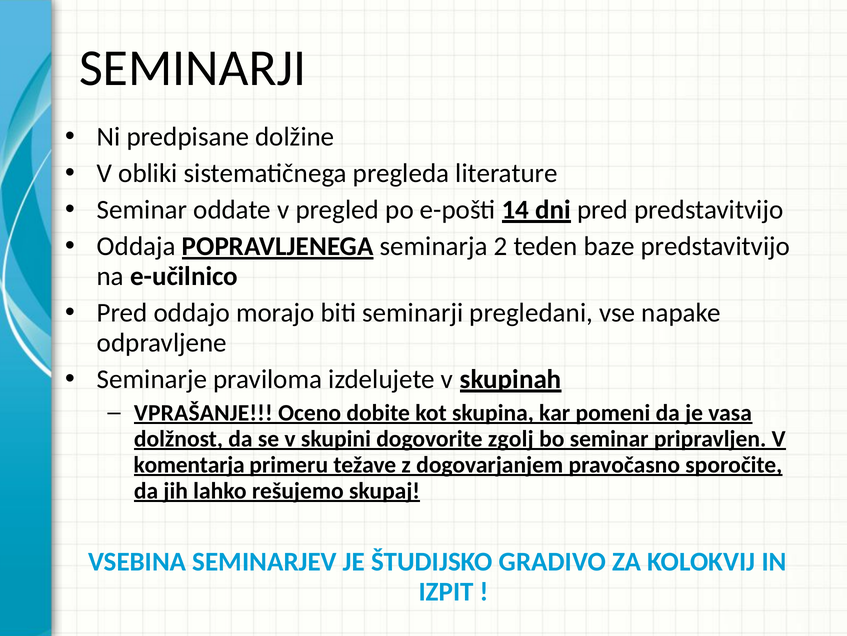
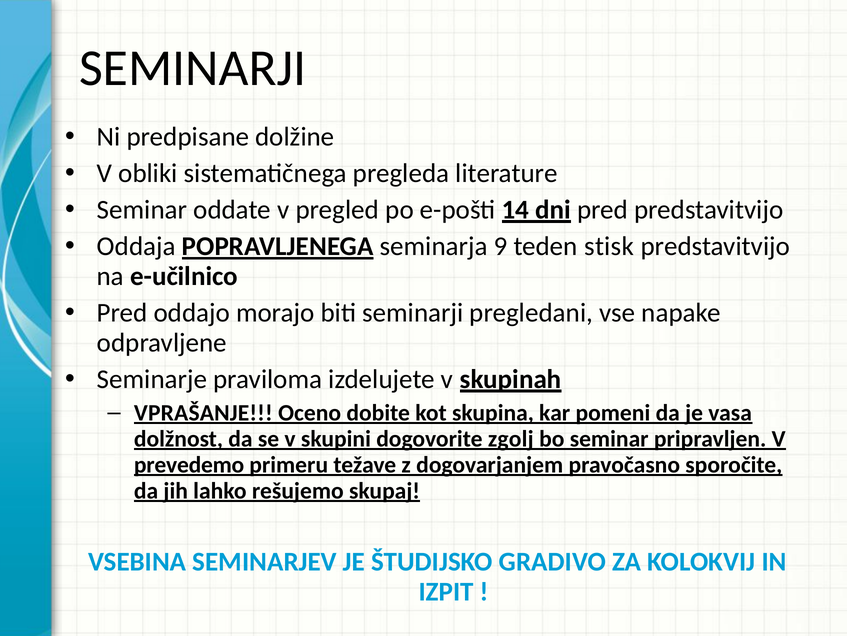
2: 2 -> 9
baze: baze -> stisk
komentarja: komentarja -> prevedemo
